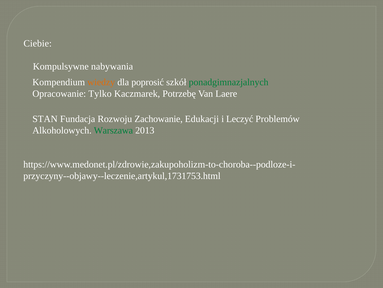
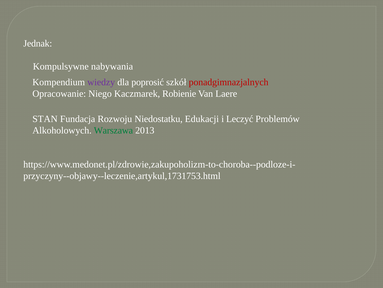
Ciebie: Ciebie -> Jednak
wiedzy colour: orange -> purple
ponadgimnazjalnych colour: green -> red
Tylko: Tylko -> Niego
Potrzebę: Potrzebę -> Robienie
Zachowanie: Zachowanie -> Niedostatku
